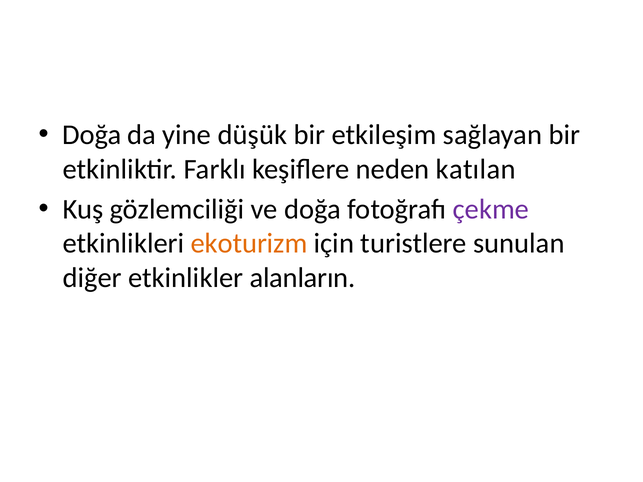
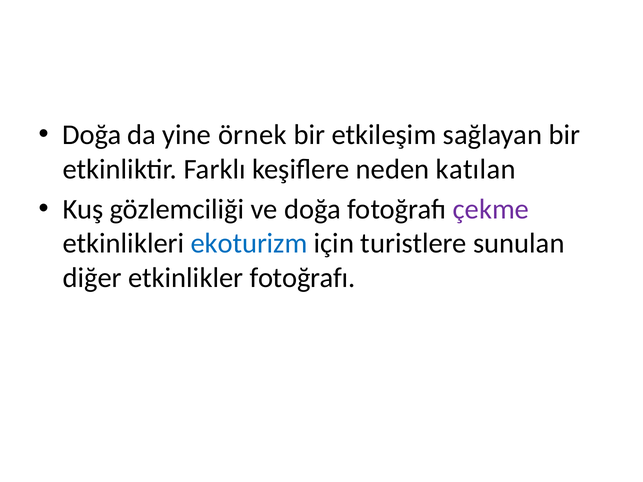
düşük: düşük -> örnek
ekoturizm colour: orange -> blue
etkinlikler alanların: alanların -> fotoğrafı
